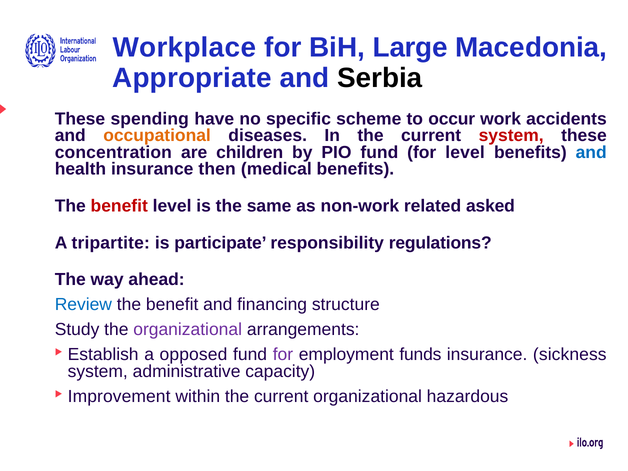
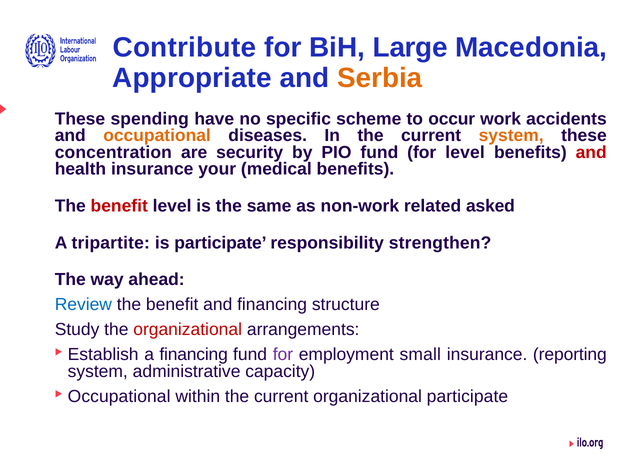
Workplace: Workplace -> Contribute
Serbia colour: black -> orange
system at (511, 136) colour: red -> orange
children: children -> security
and at (591, 152) colour: blue -> red
then: then -> your
regulations: regulations -> strengthen
organizational at (188, 330) colour: purple -> red
a opposed: opposed -> financing
funds: funds -> small
sickness: sickness -> reporting
Improvement at (119, 397): Improvement -> Occupational
organizational hazardous: hazardous -> participate
